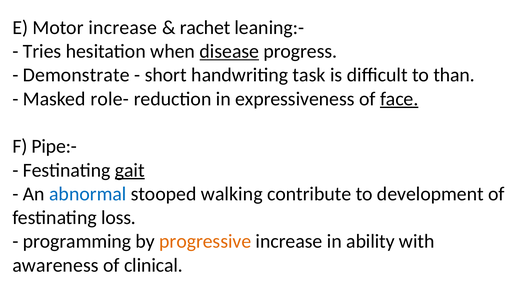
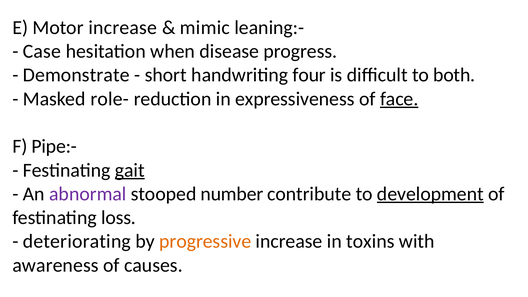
rachet: rachet -> mimic
Tries: Tries -> Case
disease underline: present -> none
task: task -> four
than: than -> both
abnormal colour: blue -> purple
walking: walking -> number
development underline: none -> present
programming: programming -> deteriorating
ability: ability -> toxins
clinical: clinical -> causes
